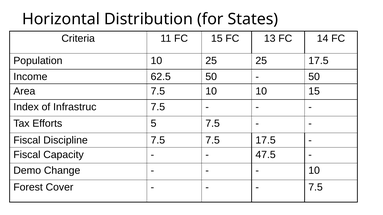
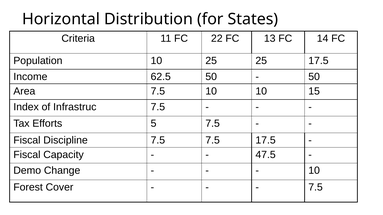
FC 15: 15 -> 22
